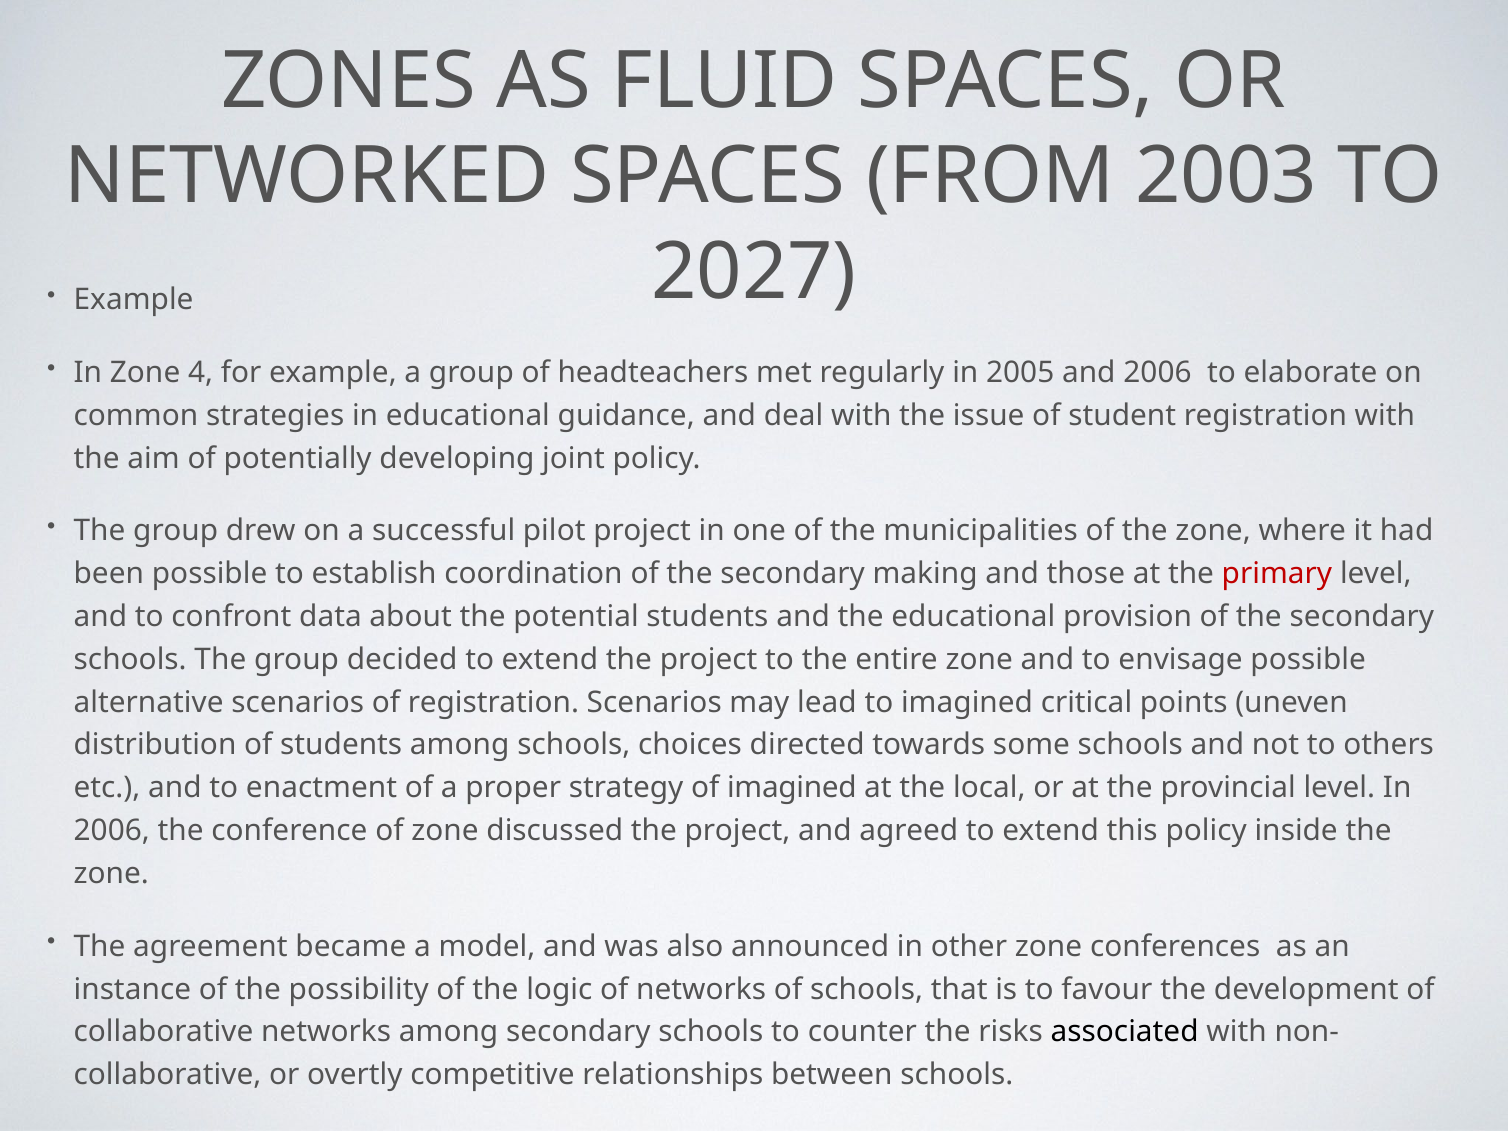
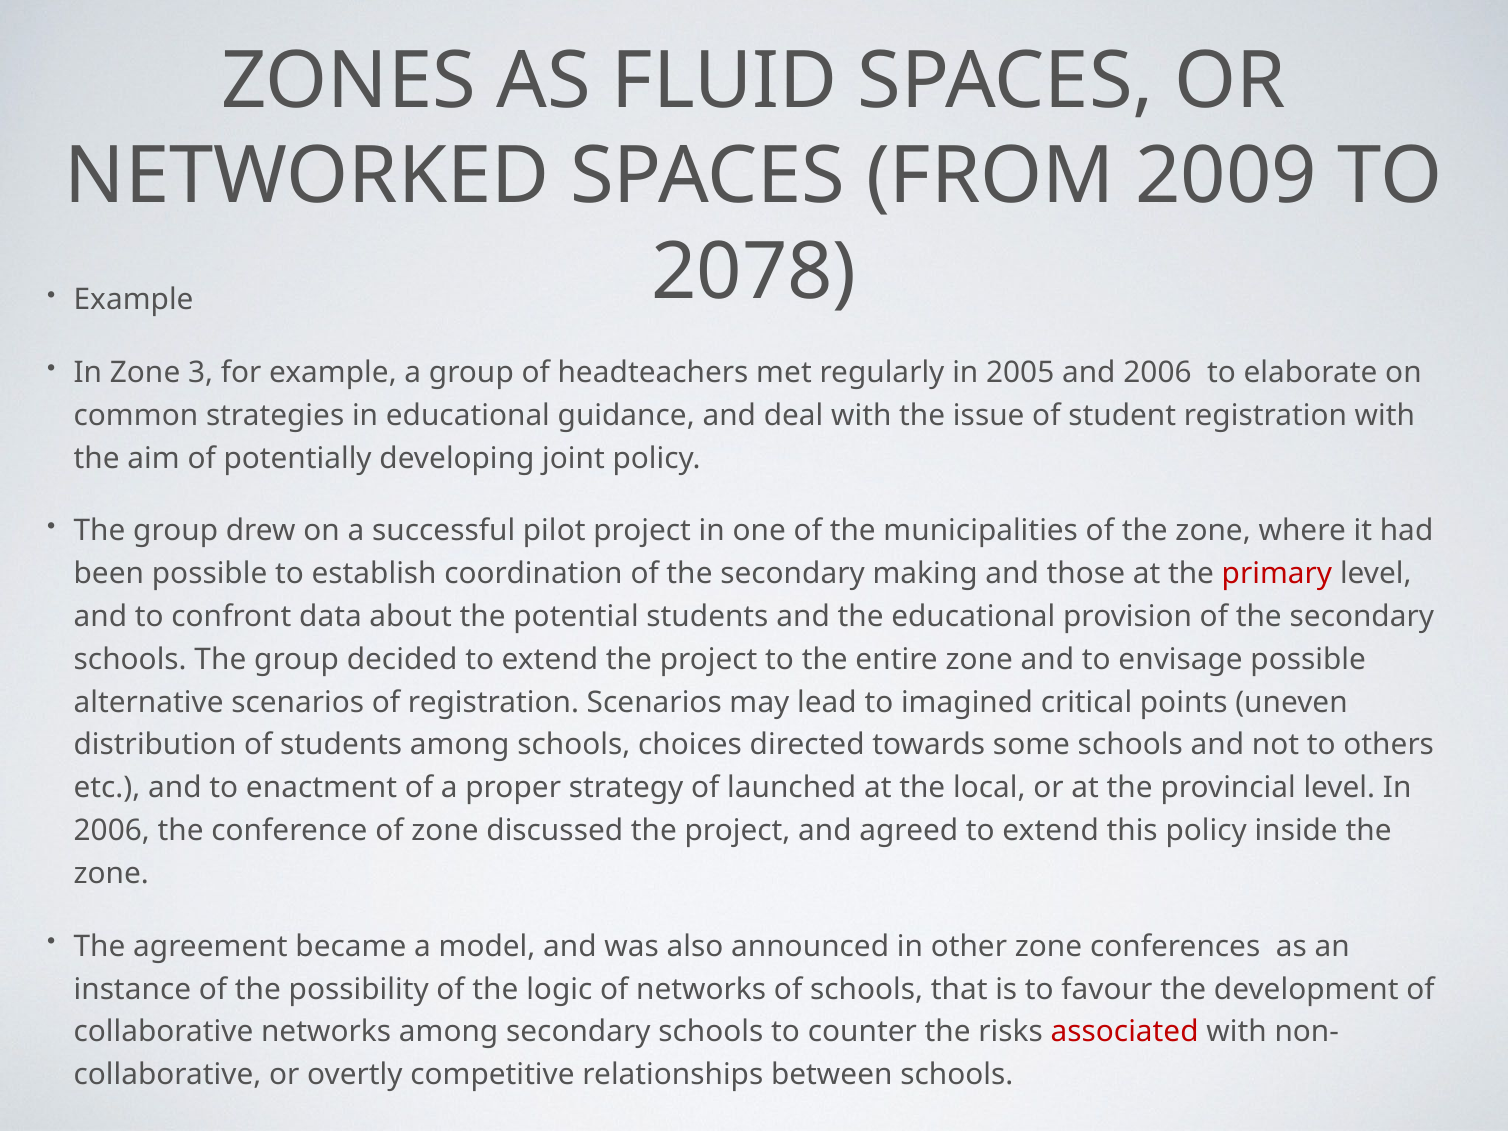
2003: 2003 -> 2009
2027: 2027 -> 2078
4: 4 -> 3
of imagined: imagined -> launched
associated colour: black -> red
